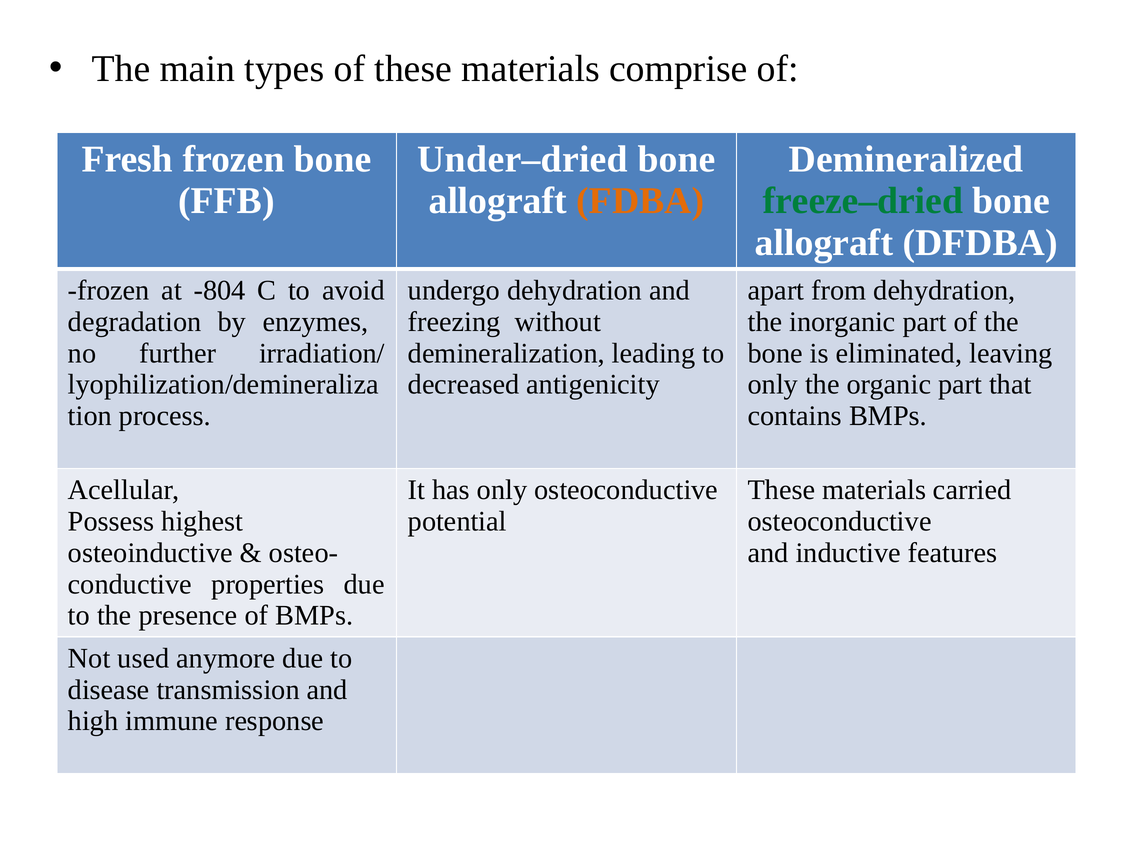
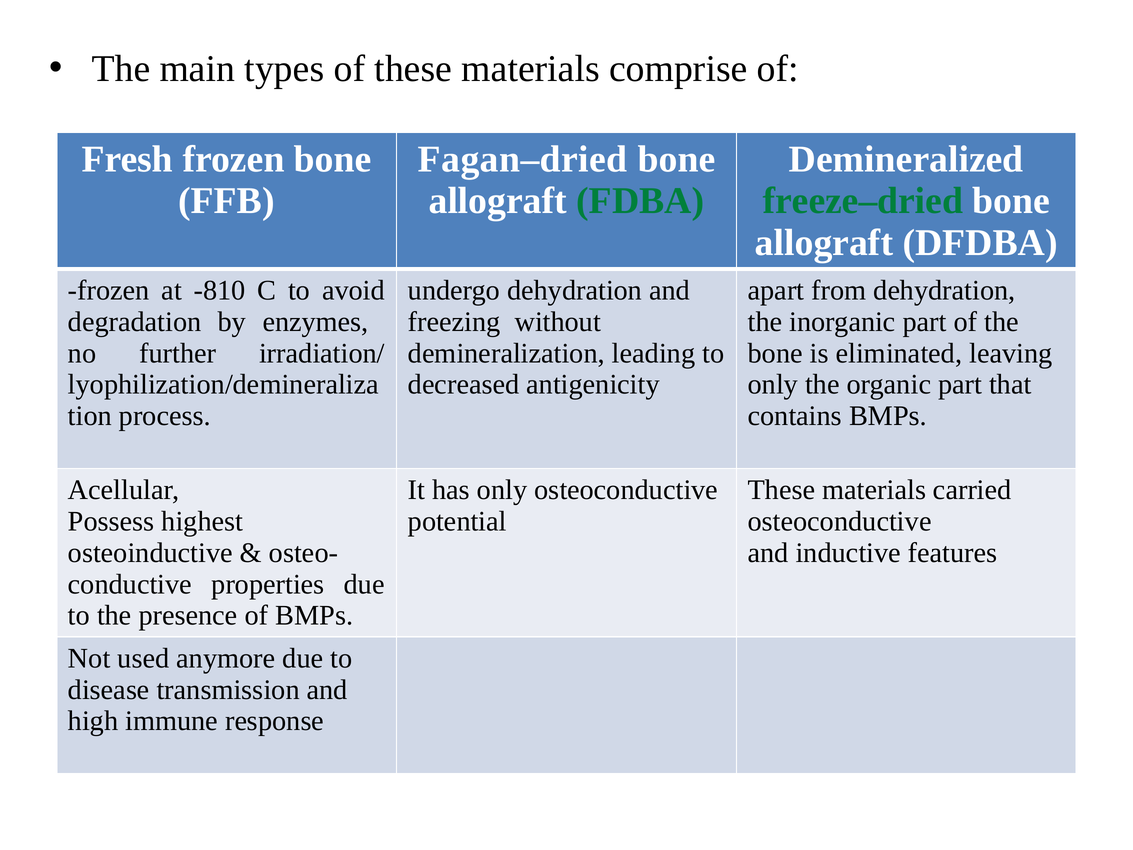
Under–dried: Under–dried -> Fagan–dried
FDBA colour: orange -> green
-804: -804 -> -810
